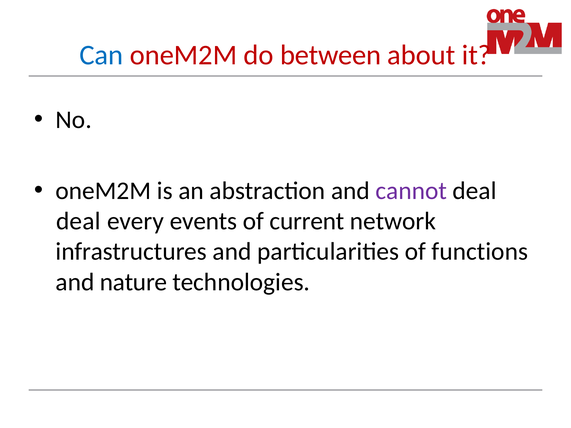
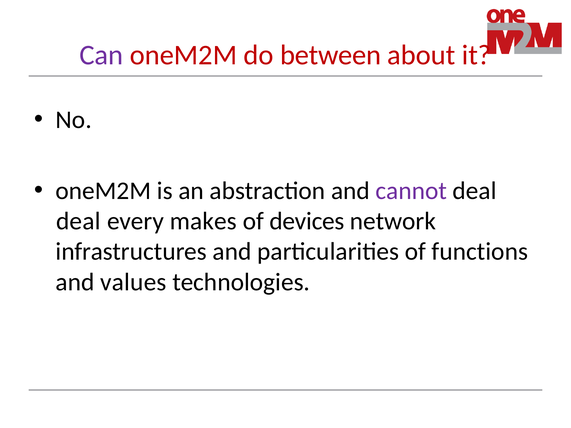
Can colour: blue -> purple
events: events -> makes
current: current -> devices
nature: nature -> values
